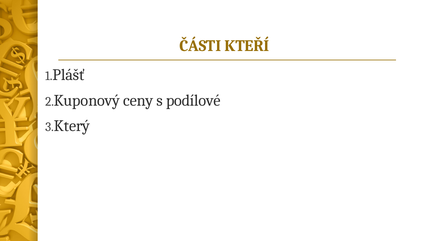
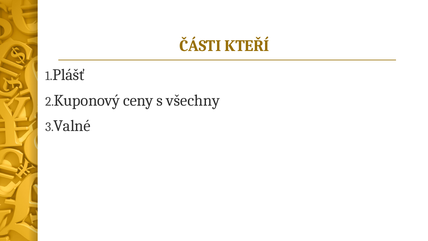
podílové: podílové -> všechny
Který: Který -> Valné
